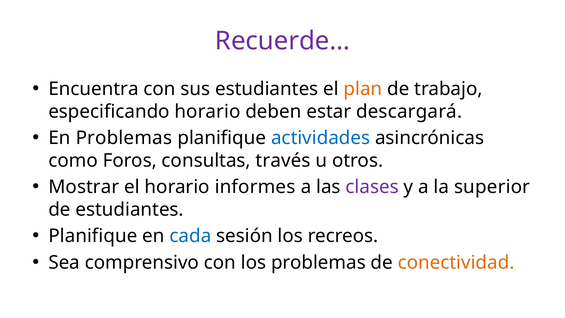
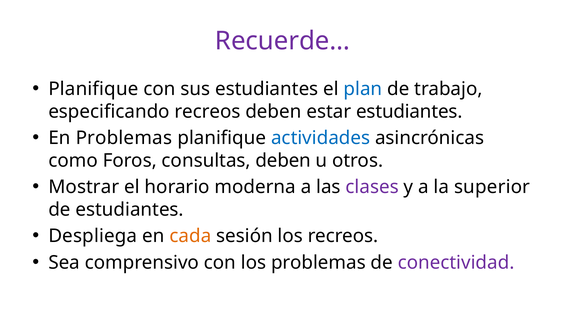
Encuentra at (94, 89): Encuentra -> Planifique
plan colour: orange -> blue
especificando horario: horario -> recreos
estar descargará: descargará -> estudiantes
consultas través: través -> deben
informes: informes -> moderna
Planifique at (93, 236): Planifique -> Despliega
cada colour: blue -> orange
conectividad colour: orange -> purple
